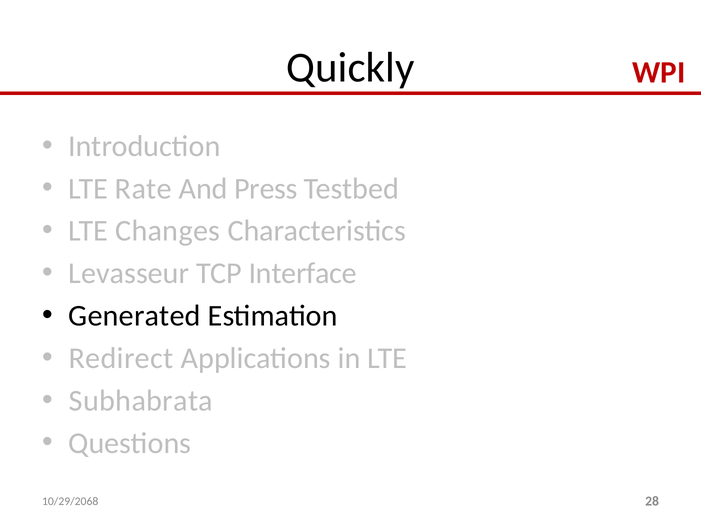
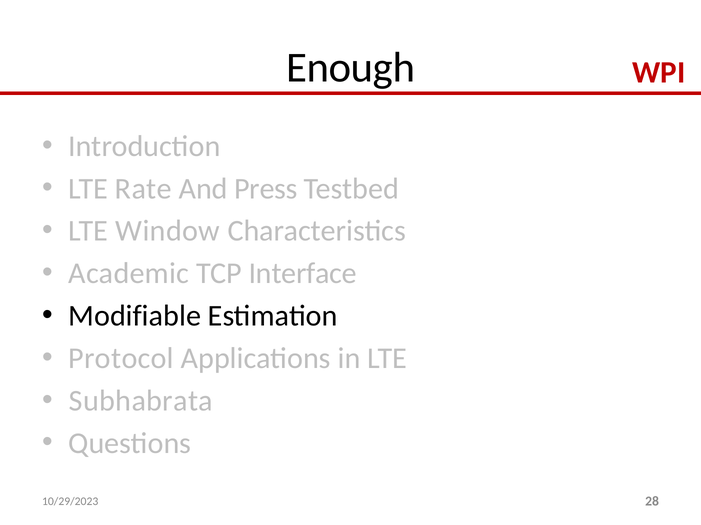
Quickly: Quickly -> Enough
Changes: Changes -> Window
Levasseur: Levasseur -> Academic
Generated: Generated -> Modifiable
Redirect: Redirect -> Protocol
10/29/2068: 10/29/2068 -> 10/29/2023
